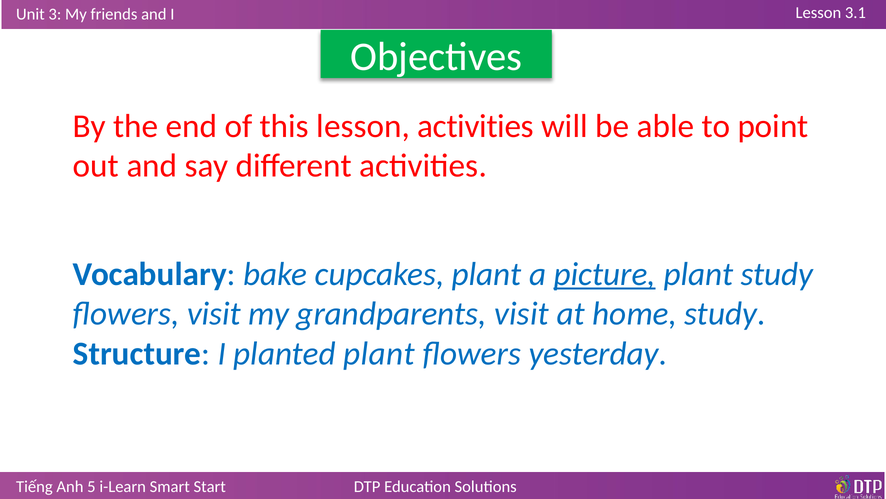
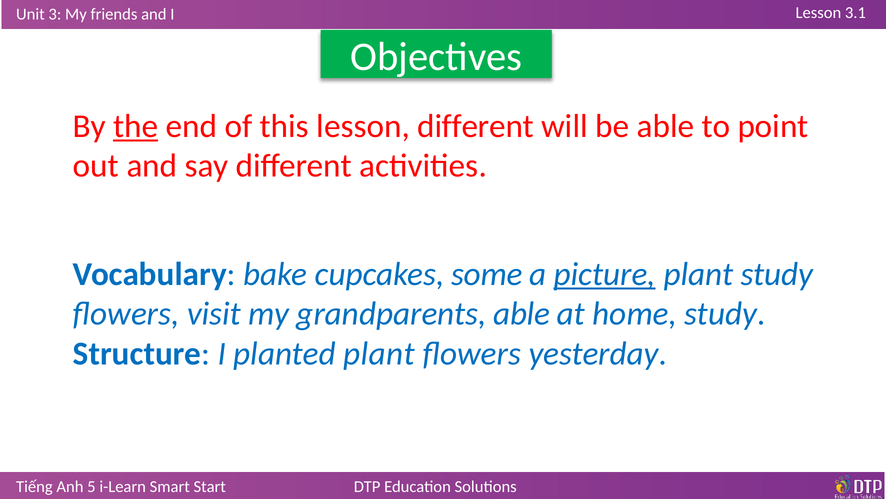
the underline: none -> present
lesson activities: activities -> different
cupcakes plant: plant -> some
grandparents visit: visit -> able
